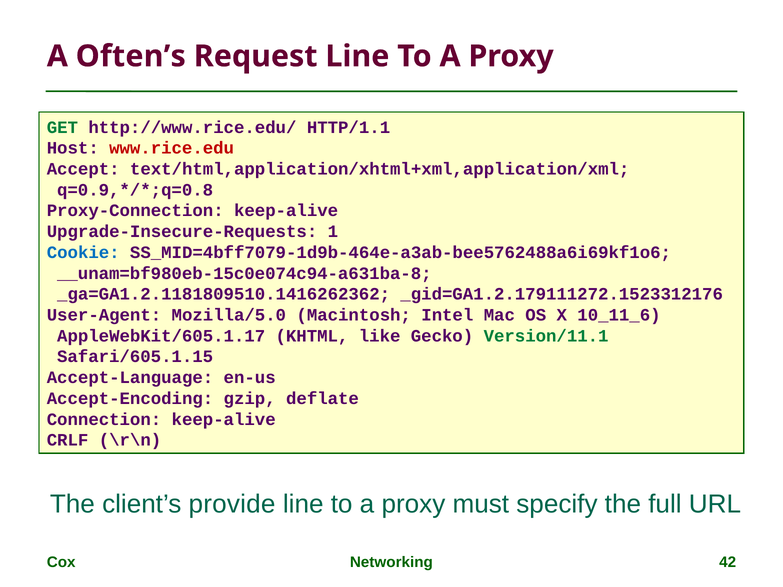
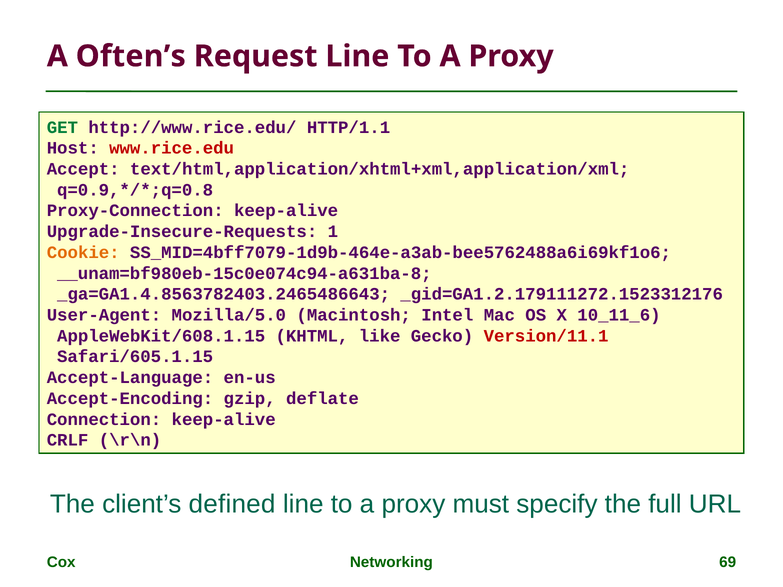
Cookie colour: blue -> orange
_ga=GA1.2.1181809510.1416262362: _ga=GA1.2.1181809510.1416262362 -> _ga=GA1.4.8563782403.2465486643
AppleWebKit/605.1.17: AppleWebKit/605.1.17 -> AppleWebKit/608.1.15
Version/11.1 colour: green -> red
provide: provide -> defined
42: 42 -> 69
